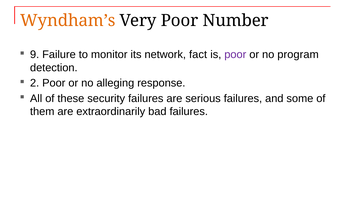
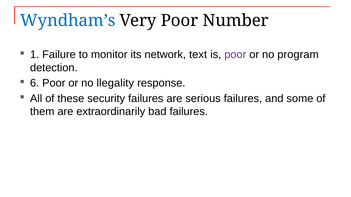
Wyndham’s colour: orange -> blue
9: 9 -> 1
fact: fact -> text
2: 2 -> 6
alleging: alleging -> llegality
